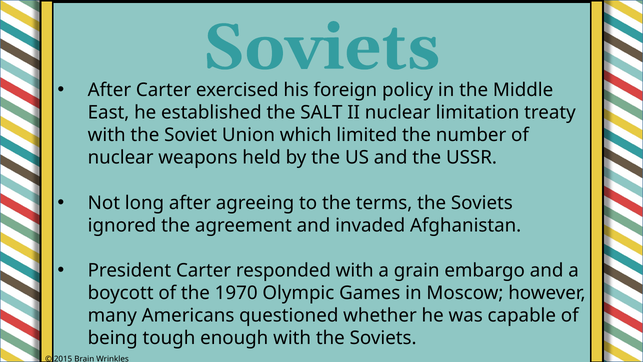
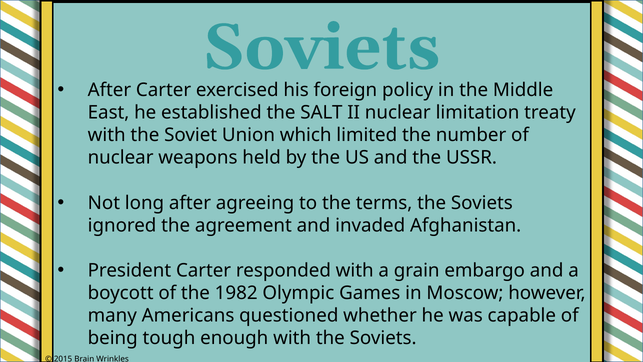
1970: 1970 -> 1982
